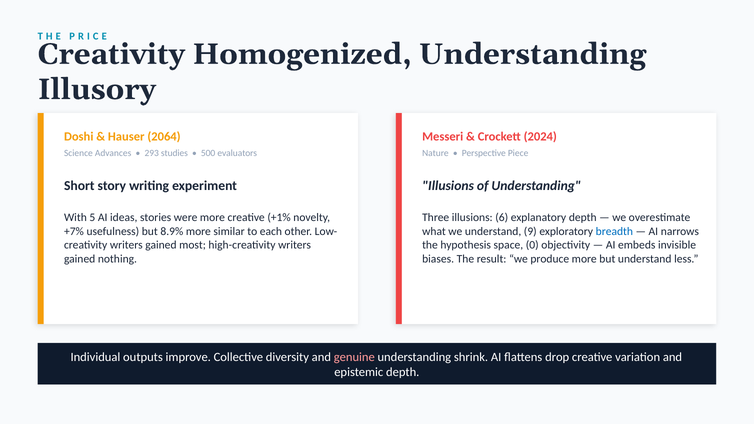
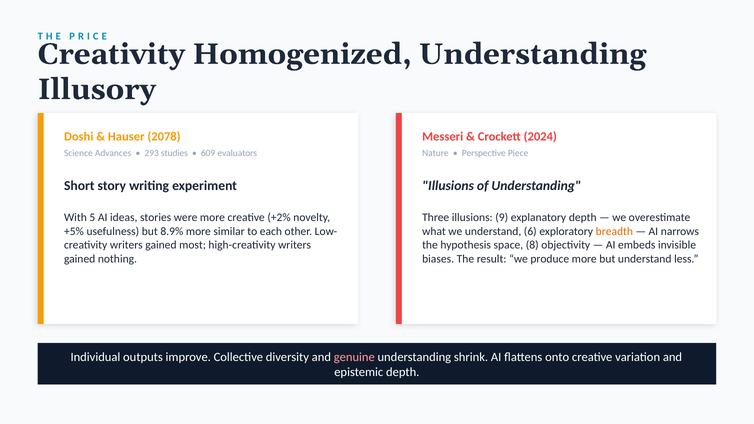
2064: 2064 -> 2078
500: 500 -> 609
+1%: +1% -> +2%
6: 6 -> 9
+7%: +7% -> +5%
9: 9 -> 6
breadth colour: blue -> orange
0: 0 -> 8
drop: drop -> onto
